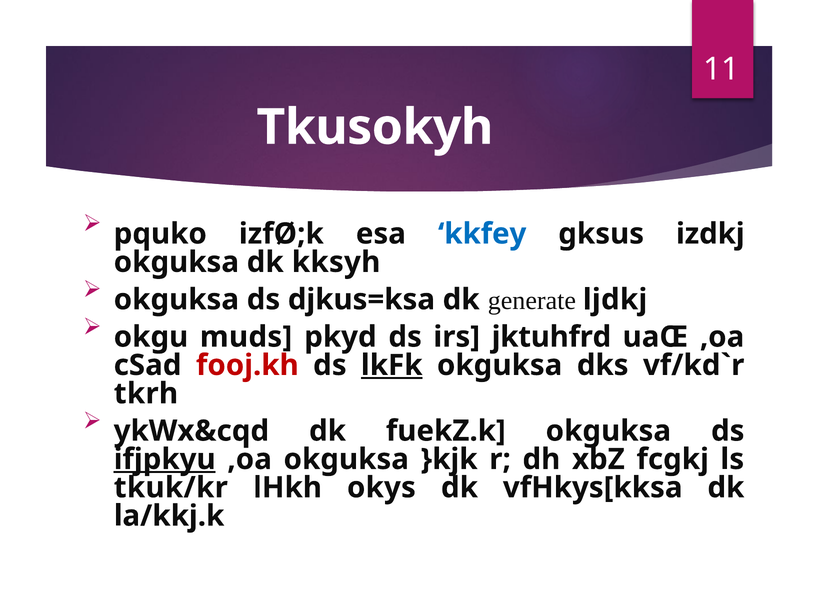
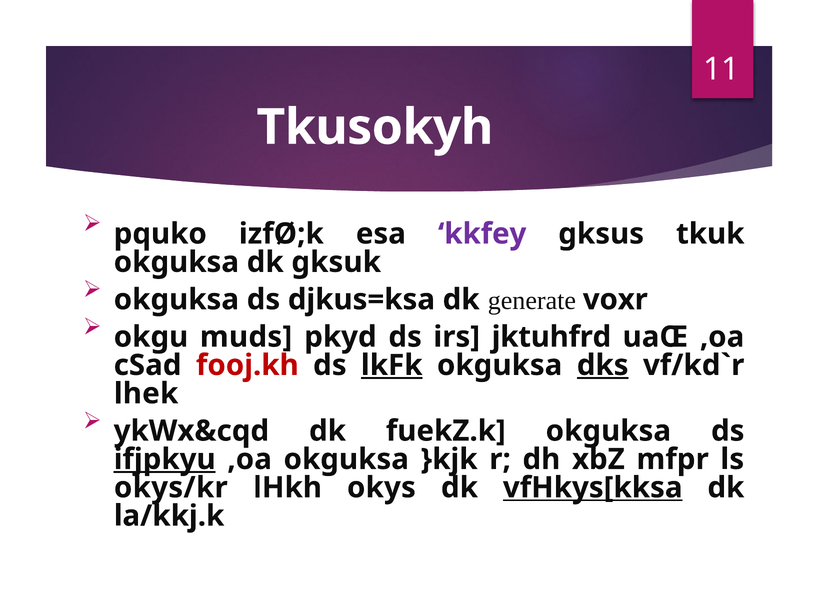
kkfey colour: blue -> purple
izdkj: izdkj -> tkuk
kksyh: kksyh -> gksuk
ljdkj: ljdkj -> voxr
dks underline: none -> present
tkrh: tkrh -> lhek
fcgkj: fcgkj -> mfpr
tkuk/kr: tkuk/kr -> okys/kr
vfHkys[kksa underline: none -> present
